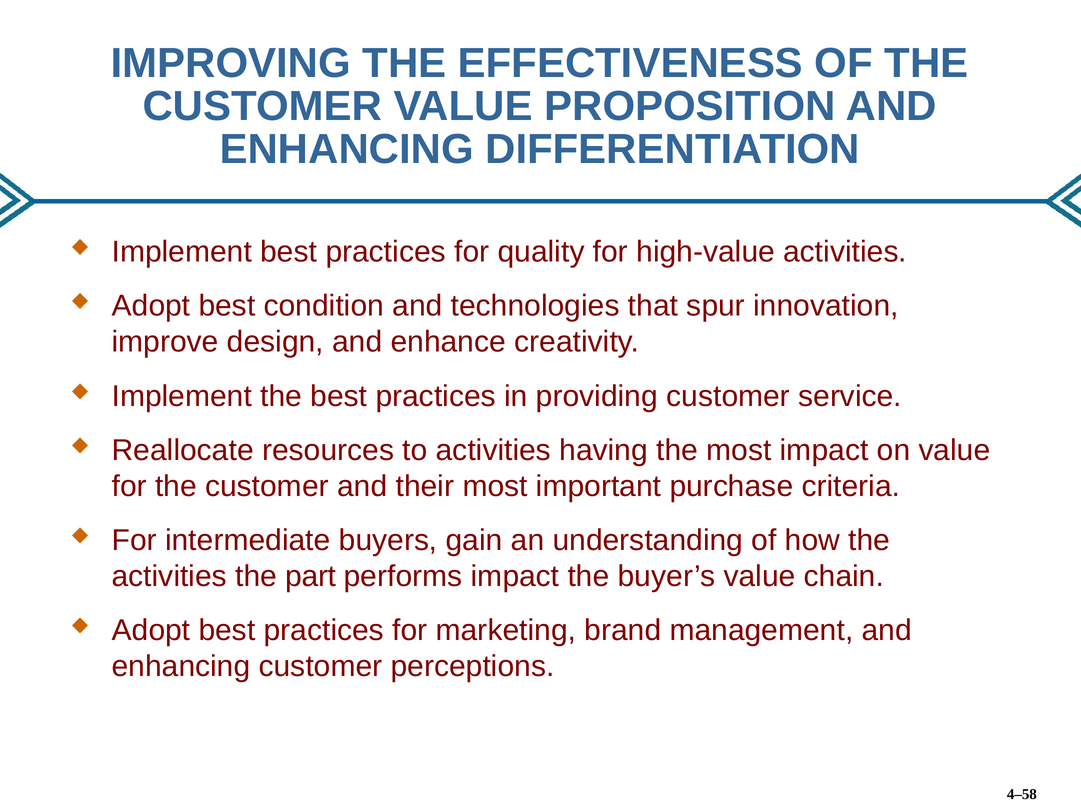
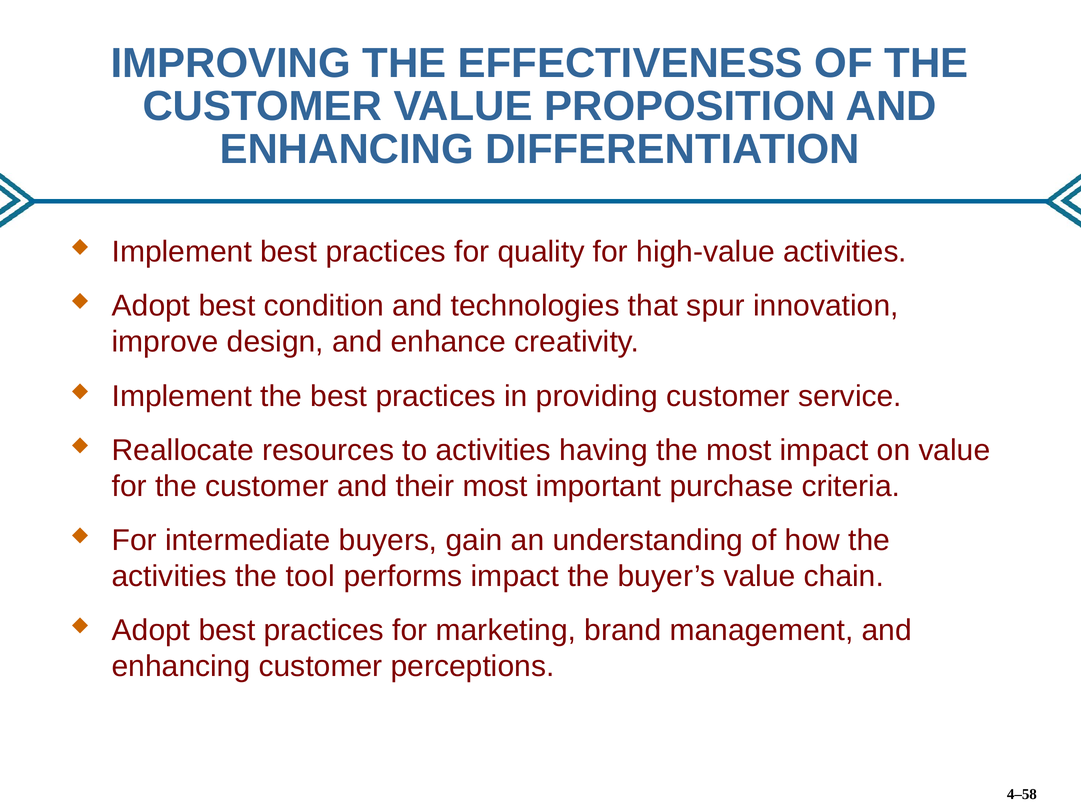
part: part -> tool
